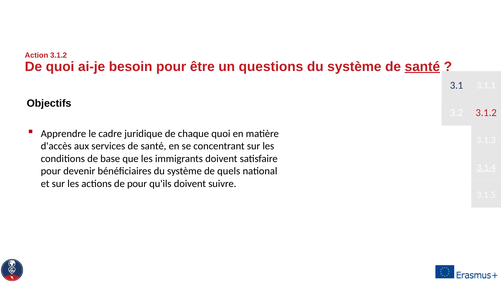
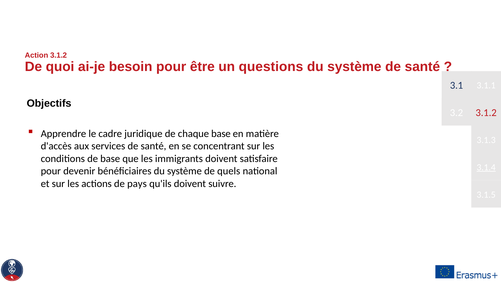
santé at (422, 67) underline: present -> none
chaque quoi: quoi -> base
de pour: pour -> pays
